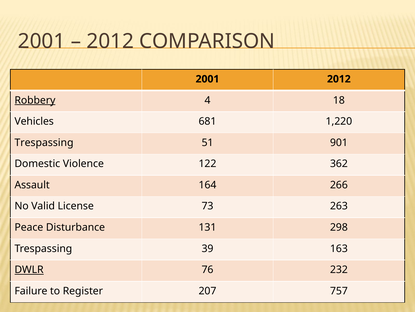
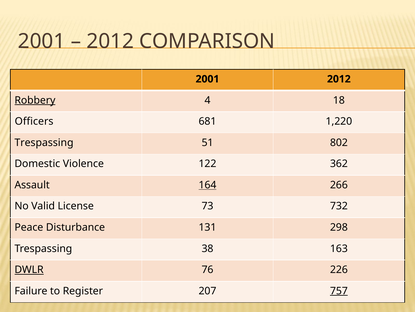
Vehicles: Vehicles -> Officers
901: 901 -> 802
164 underline: none -> present
263: 263 -> 732
39: 39 -> 38
232: 232 -> 226
757 underline: none -> present
